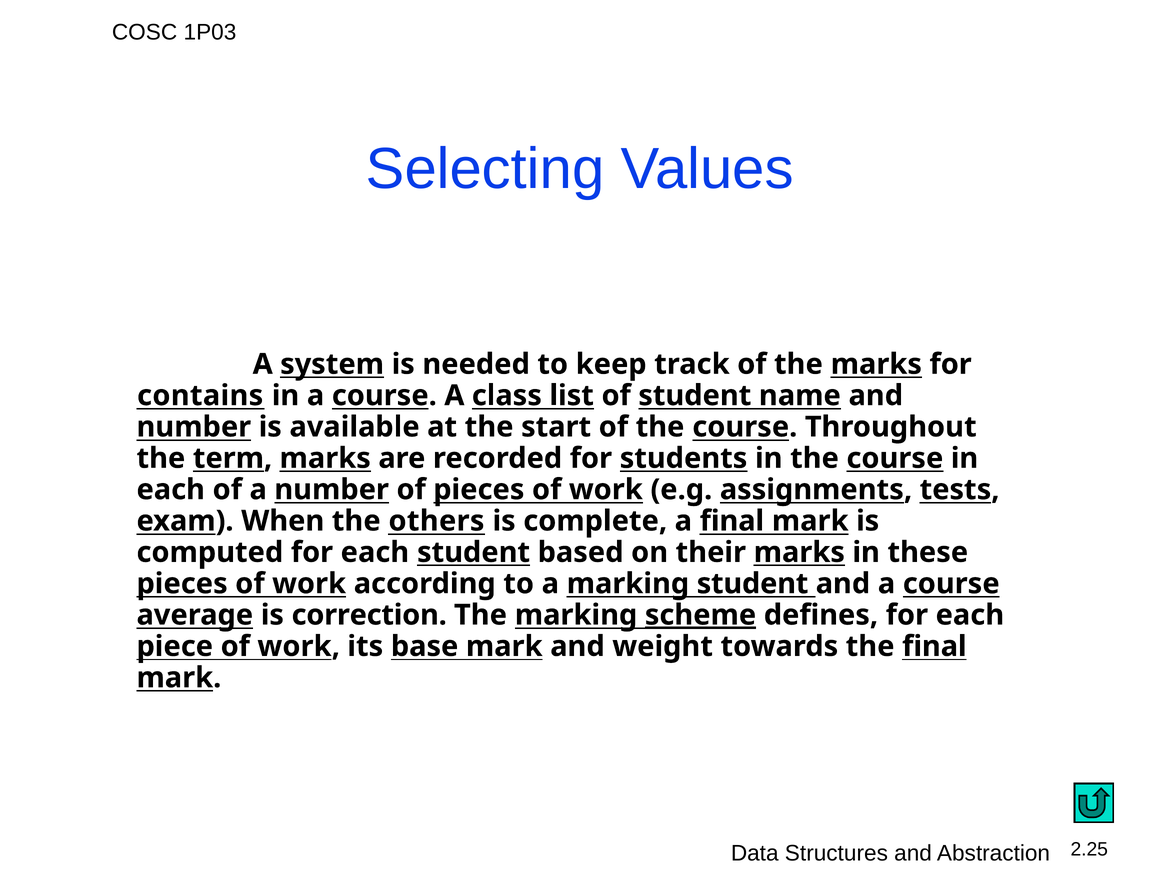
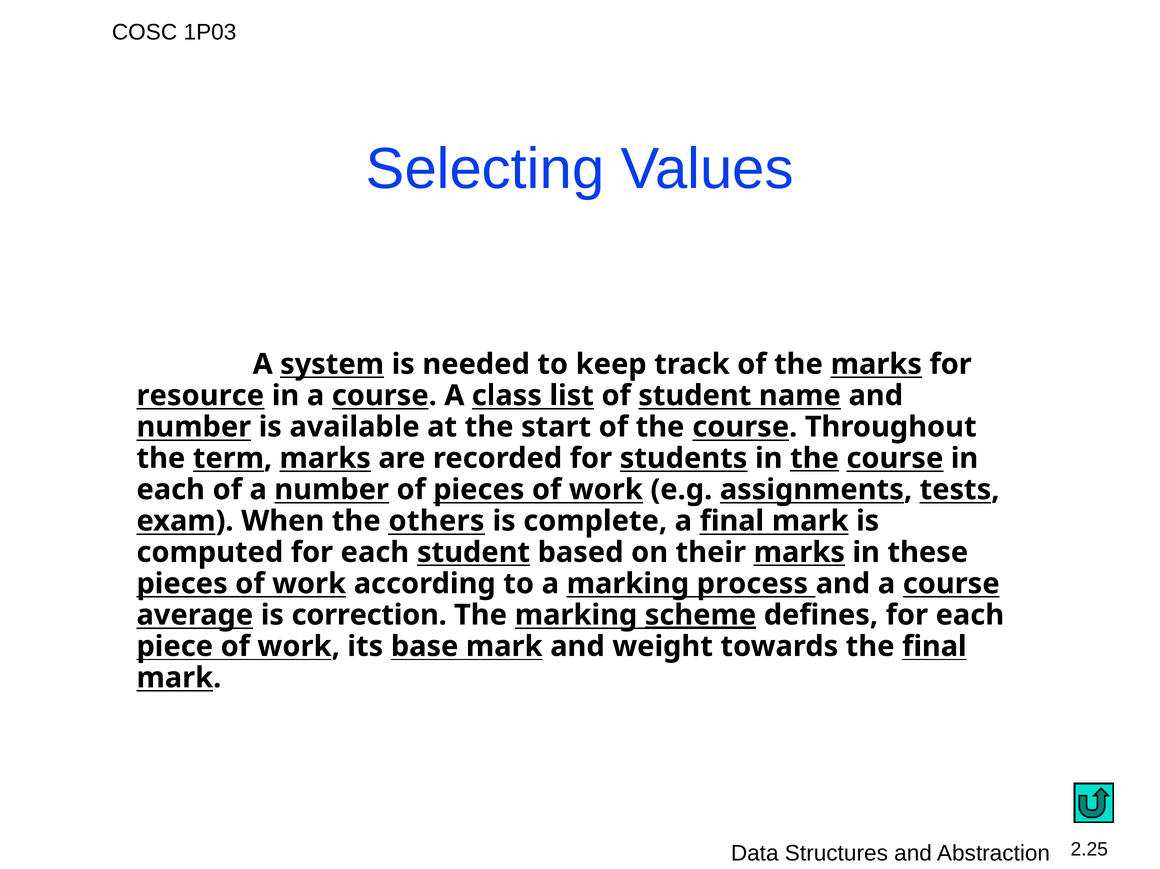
contains: contains -> resource
the at (814, 459) underline: none -> present
marking student: student -> process
